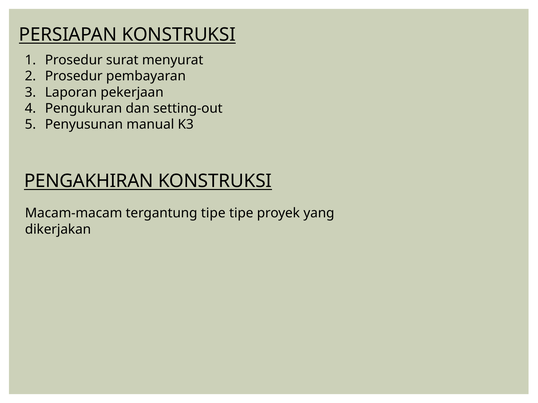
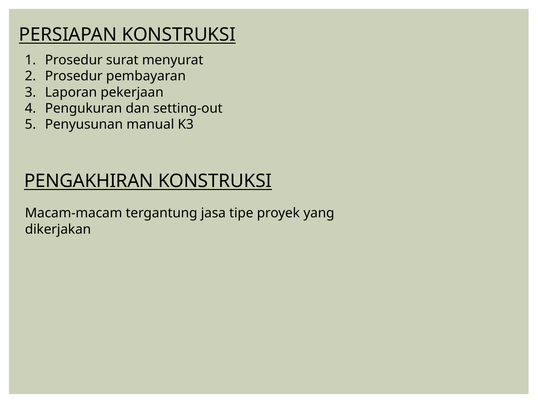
tergantung tipe: tipe -> jasa
